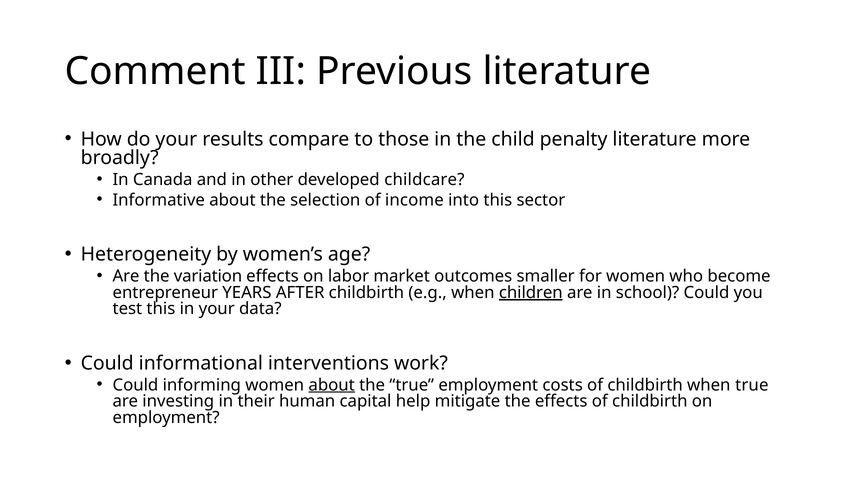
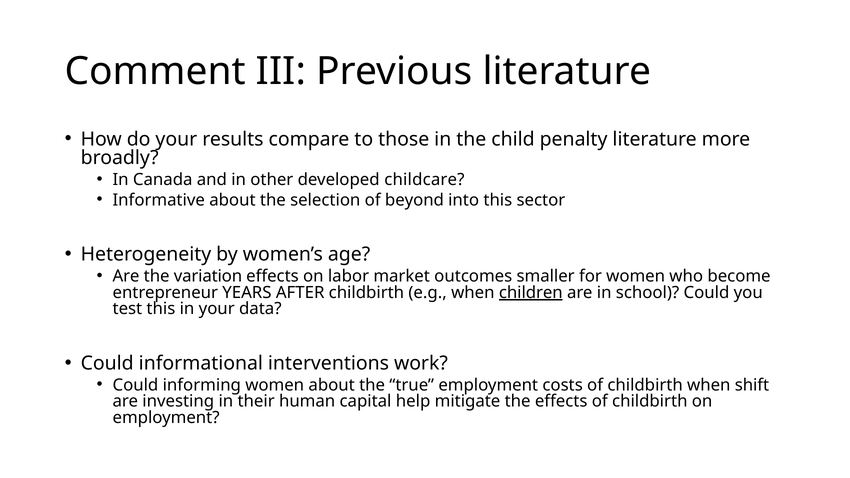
income: income -> beyond
about at (332, 385) underline: present -> none
when true: true -> shift
